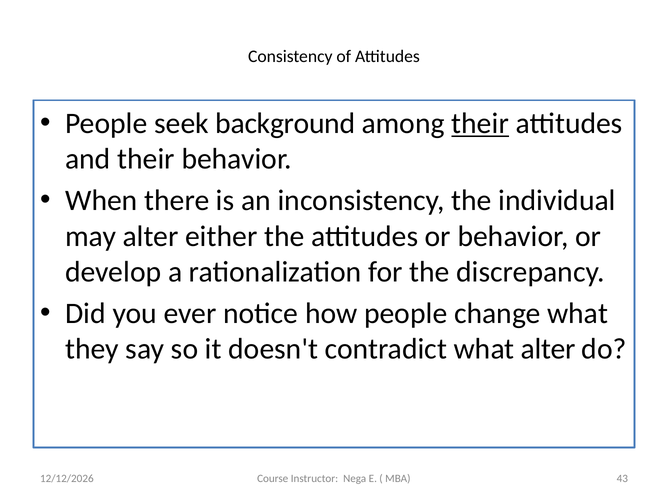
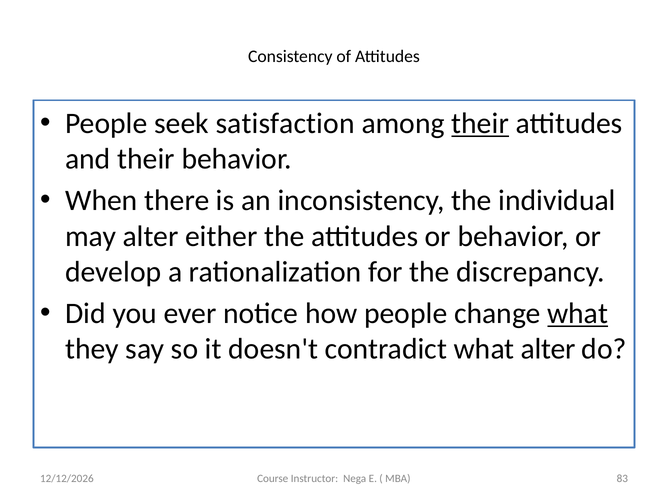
background: background -> satisfaction
what at (578, 313) underline: none -> present
43: 43 -> 83
